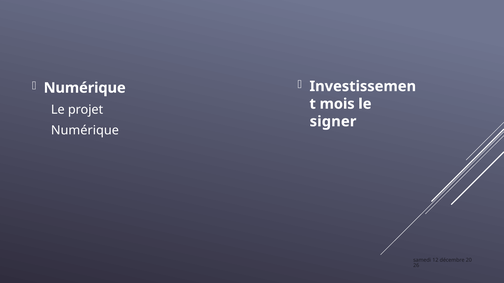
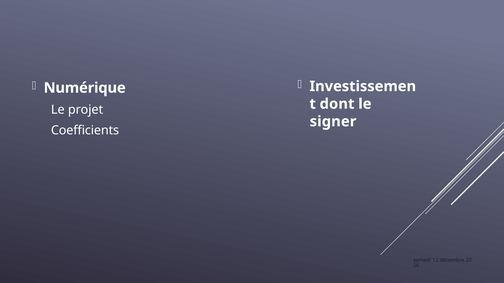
mois: mois -> dont
Numérique at (85, 131): Numérique -> Coefficients
